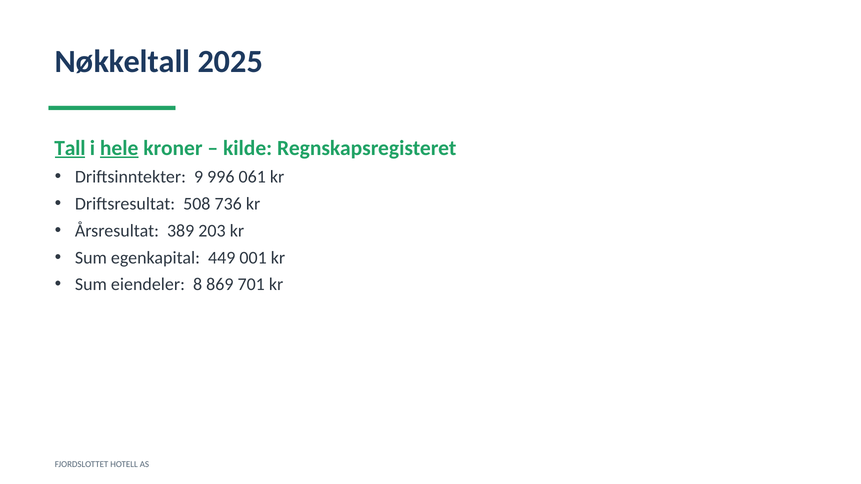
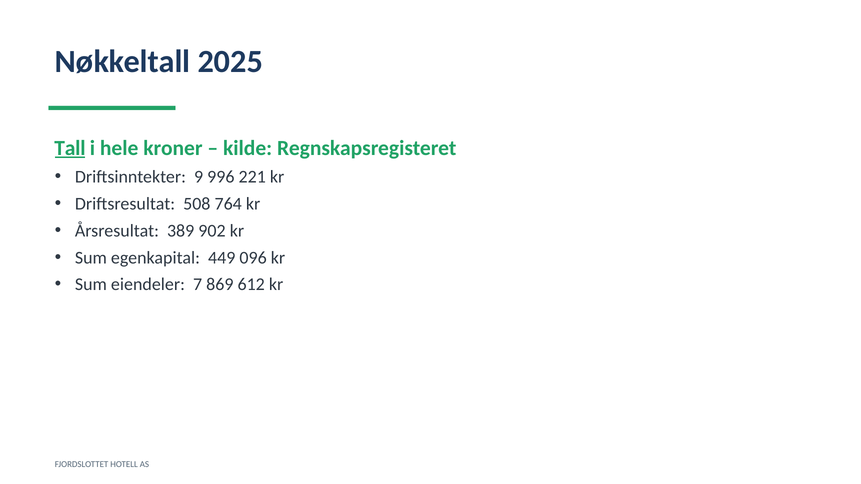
hele underline: present -> none
061: 061 -> 221
736: 736 -> 764
203: 203 -> 902
001: 001 -> 096
8: 8 -> 7
701: 701 -> 612
